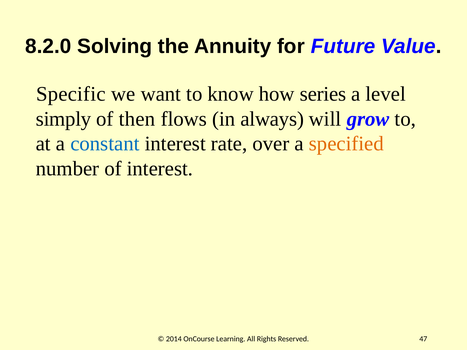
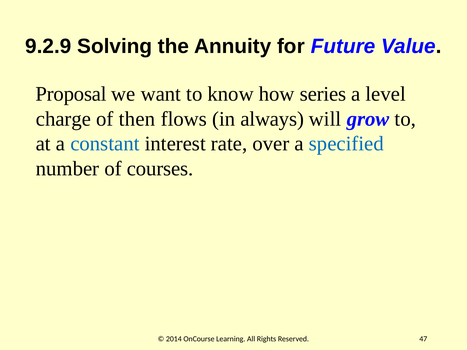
8.2.0: 8.2.0 -> 9.2.9
Specific: Specific -> Proposal
simply: simply -> charge
specified colour: orange -> blue
of interest: interest -> courses
